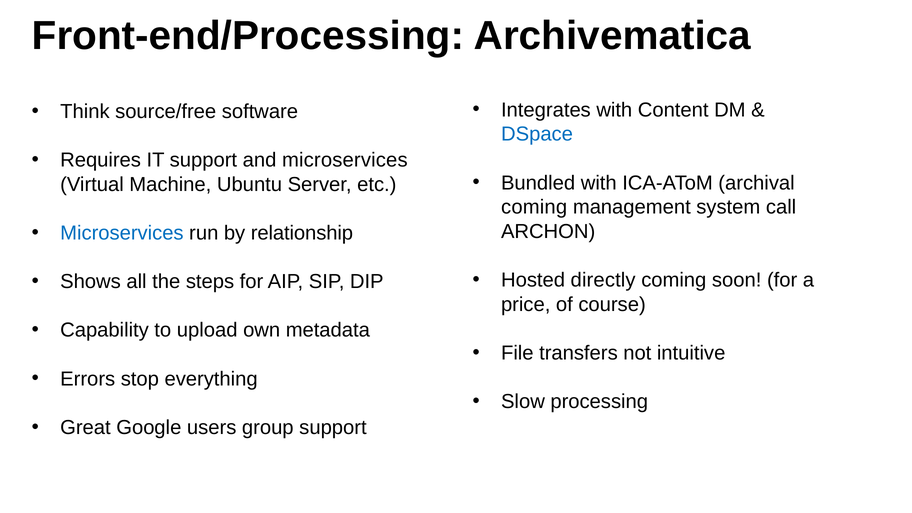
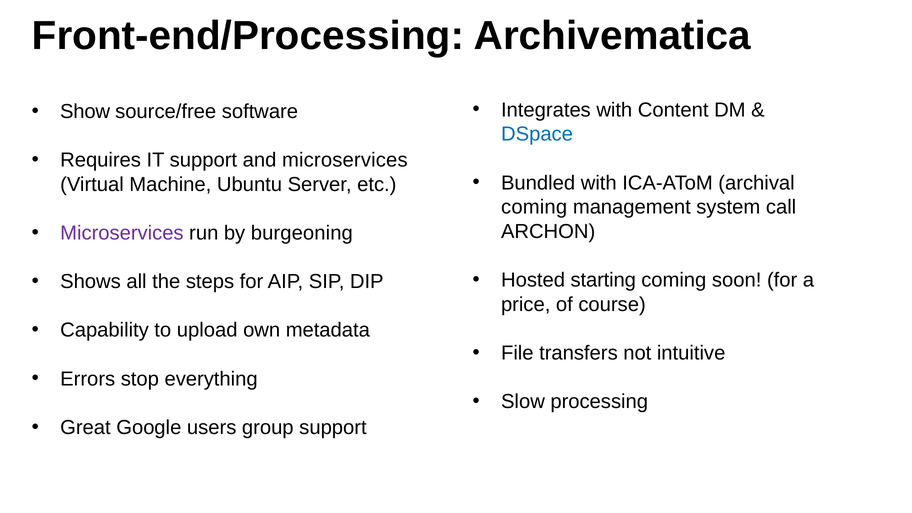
Think: Think -> Show
Microservices at (122, 233) colour: blue -> purple
relationship: relationship -> burgeoning
directly: directly -> starting
